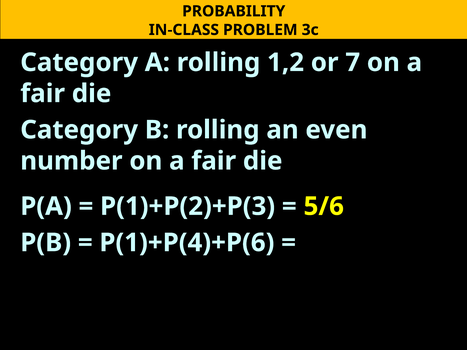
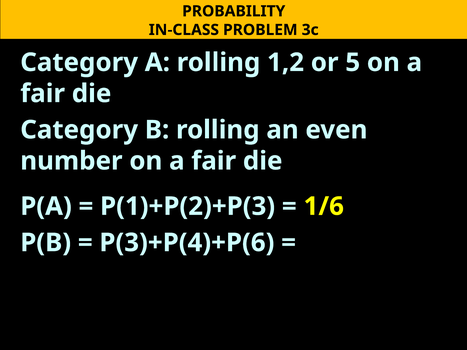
7: 7 -> 5
5/6: 5/6 -> 1/6
P(1)+P(4)+P(6: P(1)+P(4)+P(6 -> P(3)+P(4)+P(6
